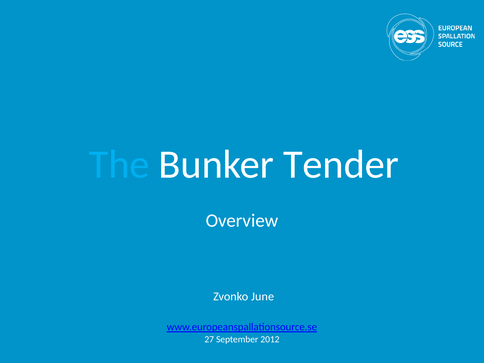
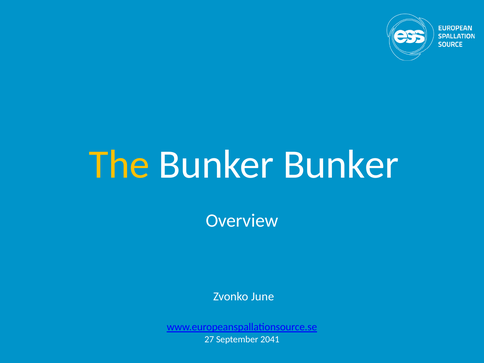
The colour: light blue -> yellow
Bunker Tender: Tender -> Bunker
2012: 2012 -> 2041
